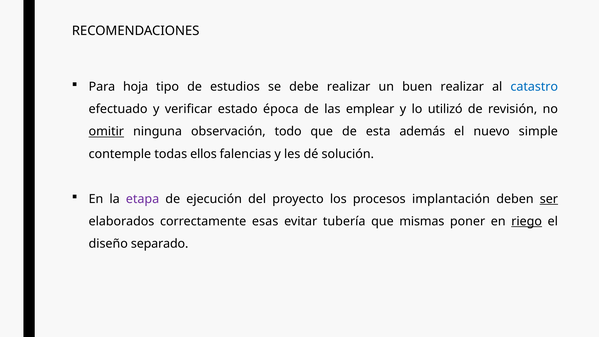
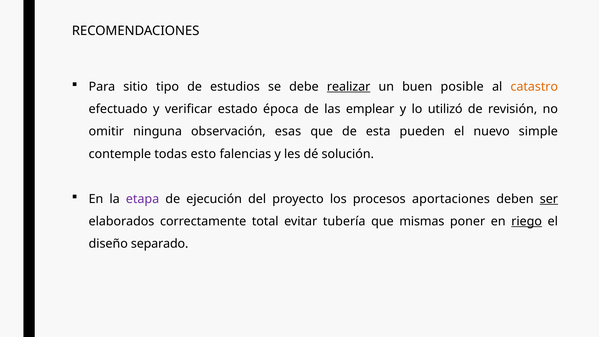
hoja: hoja -> sitio
realizar at (349, 87) underline: none -> present
buen realizar: realizar -> posible
catastro colour: blue -> orange
omitir underline: present -> none
todo: todo -> esas
además: además -> pueden
ellos: ellos -> esto
implantación: implantación -> aportaciones
esas: esas -> total
